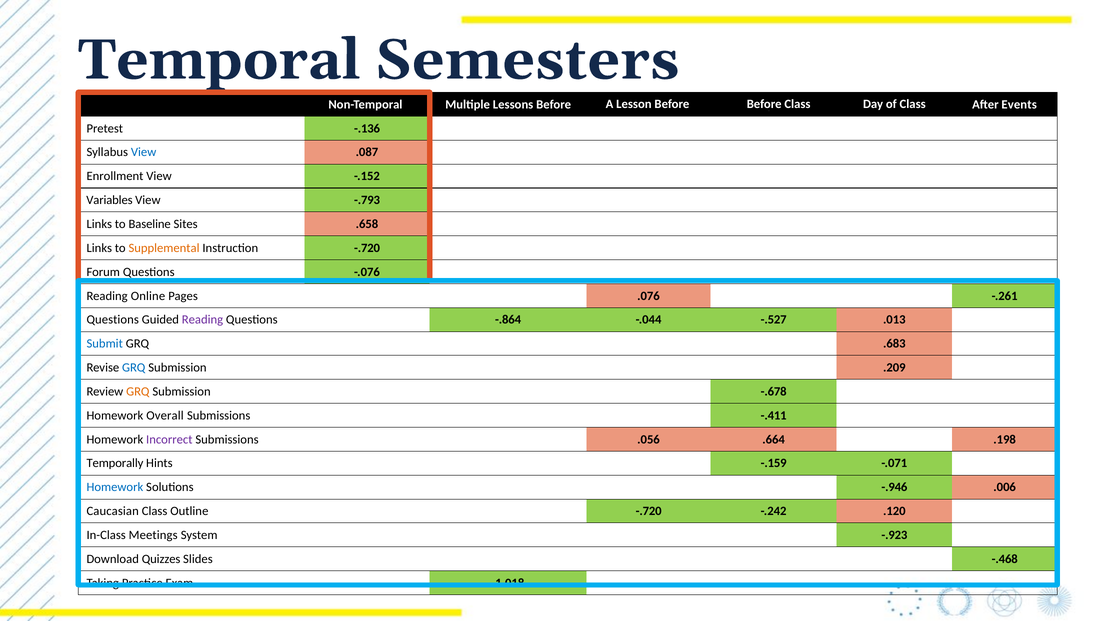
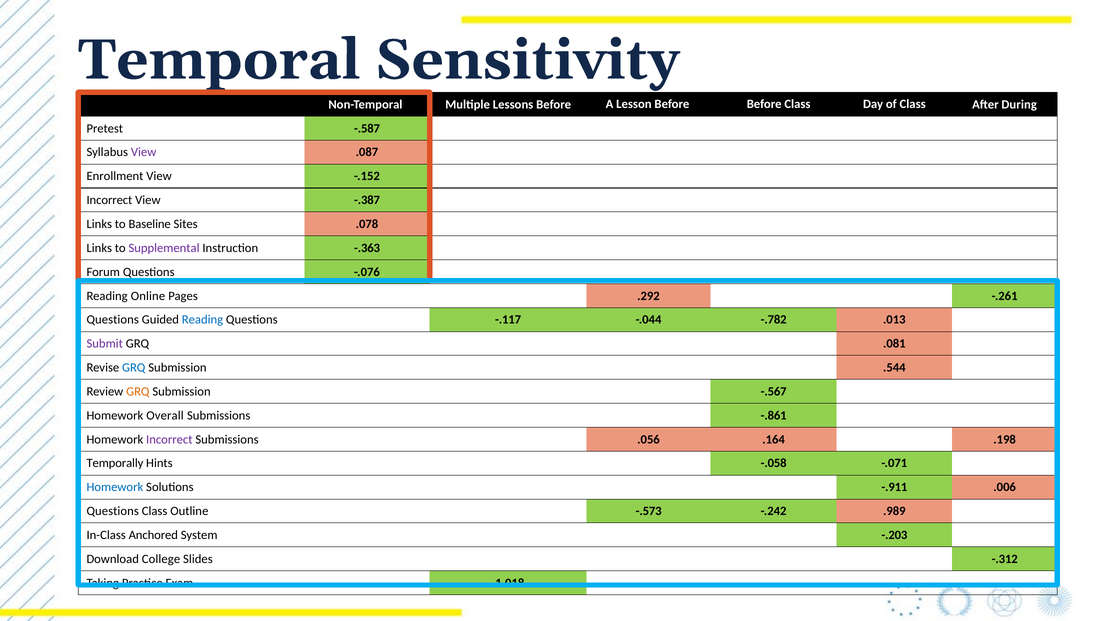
Semesters: Semesters -> Sensitivity
After Events: Events -> During
-.136: -.136 -> -.587
View at (144, 152) colour: blue -> purple
Variables at (109, 200): Variables -> Incorrect
-.793: -.793 -> -.387
.658: .658 -> .078
Supplemental colour: orange -> purple
Instruction -.720: -.720 -> -.363
.076: .076 -> .292
Reading at (202, 320) colour: purple -> blue
-.864: -.864 -> -.117
-.527: -.527 -> -.782
Submit colour: blue -> purple
.683: .683 -> .081
.209: .209 -> .544
-.678: -.678 -> -.567
-.411: -.411 -> -.861
.664: .664 -> .164
-.159: -.159 -> -.058
-.946: -.946 -> -.911
Caucasian at (113, 511): Caucasian -> Questions
Outline -.720: -.720 -> -.573
.120: .120 -> .989
Meetings: Meetings -> Anchored
-.923: -.923 -> -.203
Quizzes: Quizzes -> College
-.468: -.468 -> -.312
